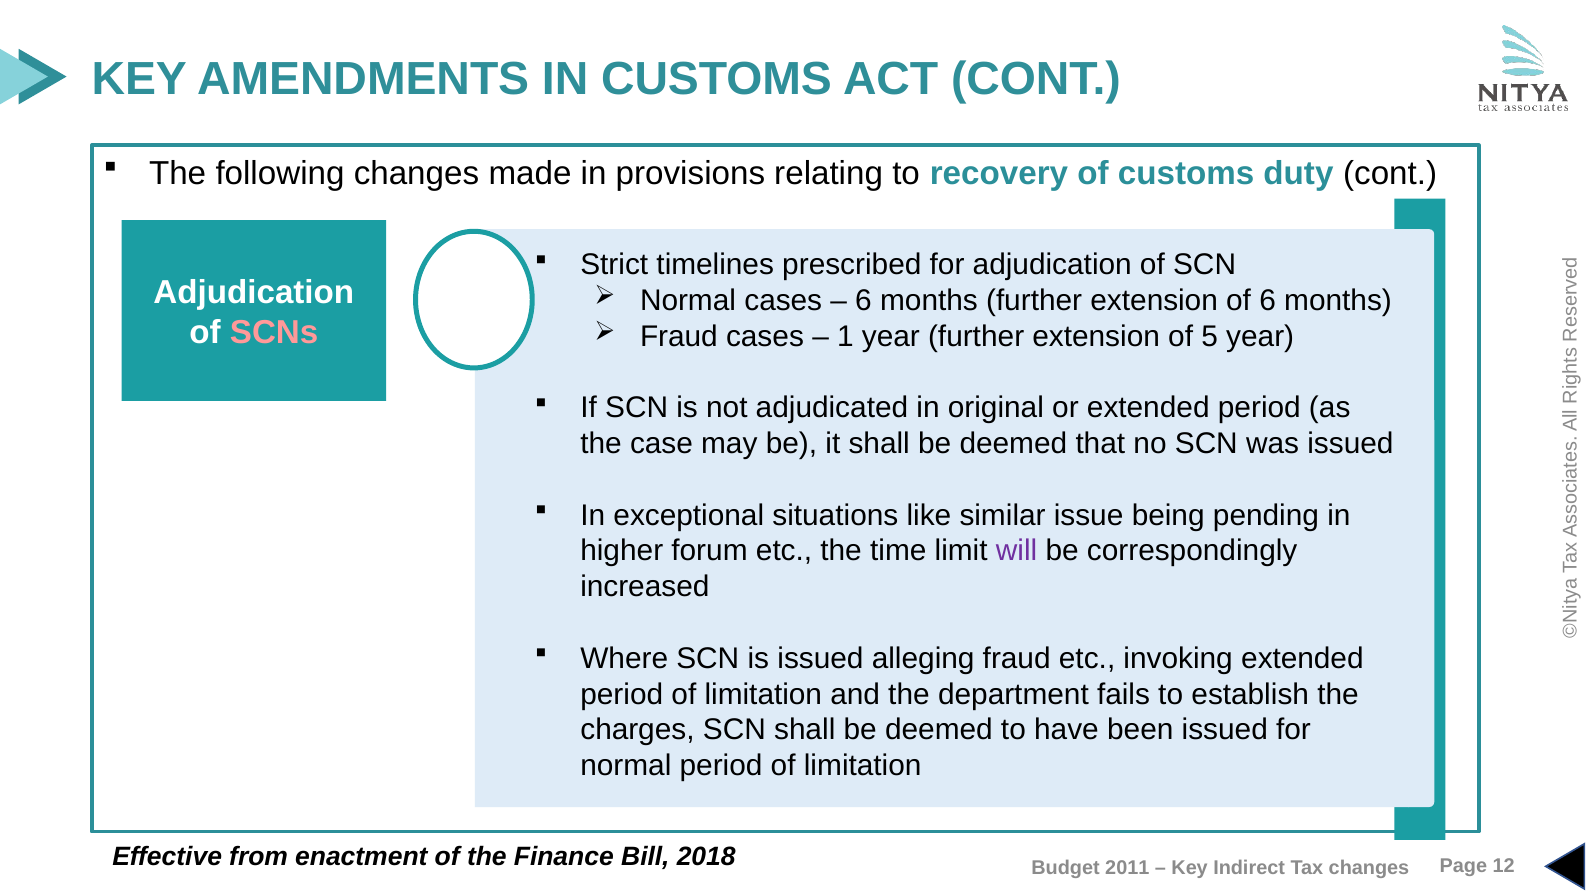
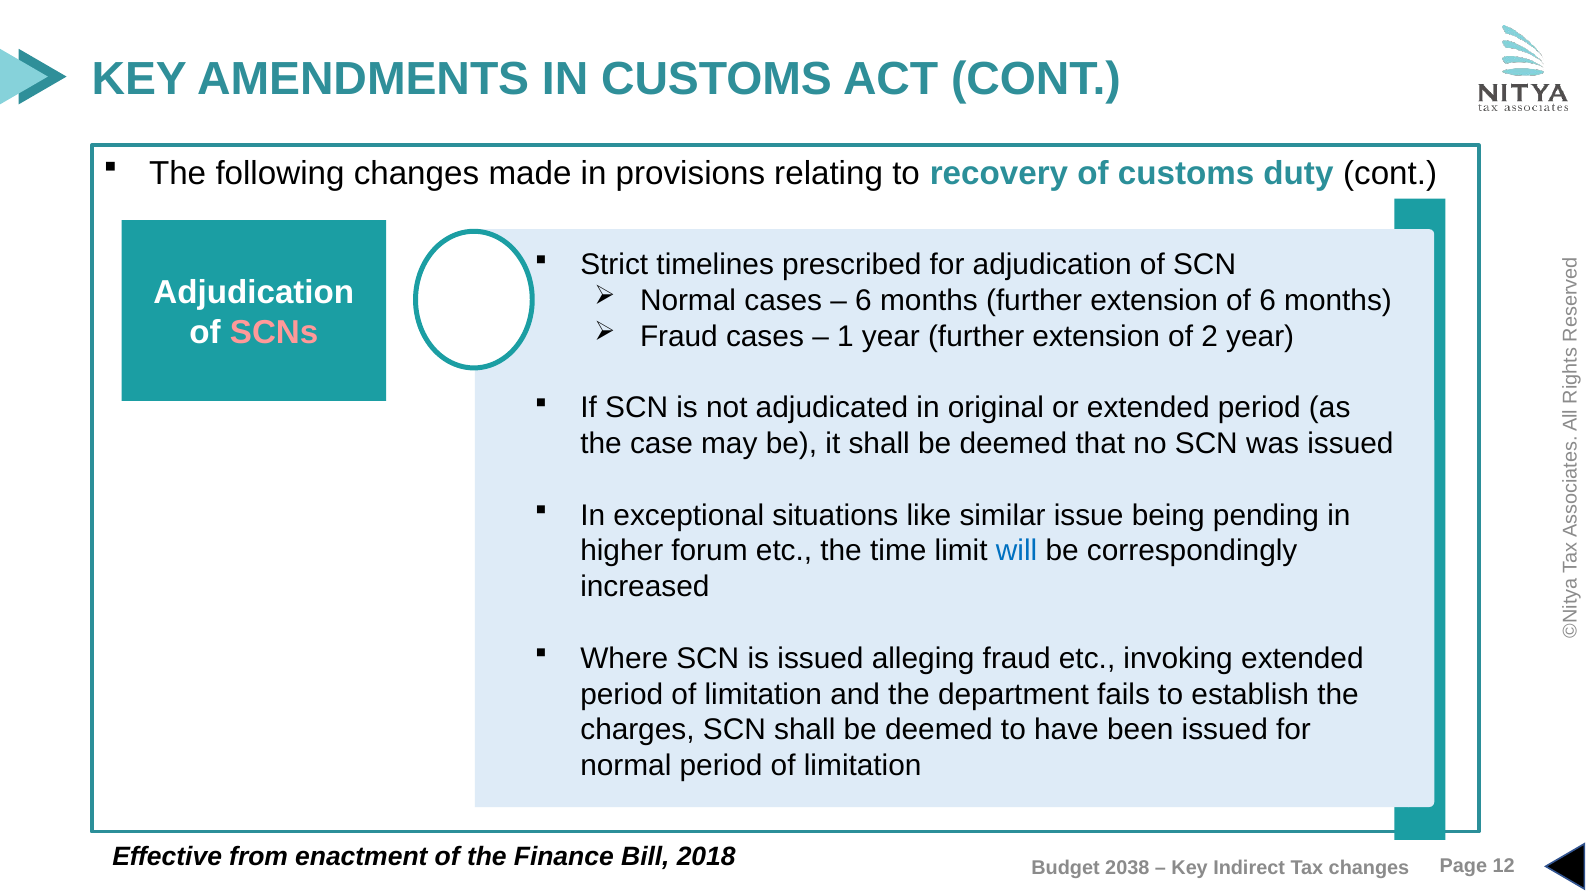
5: 5 -> 2
will colour: purple -> blue
2011: 2011 -> 2038
